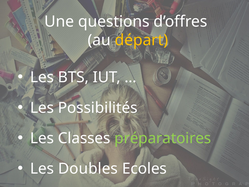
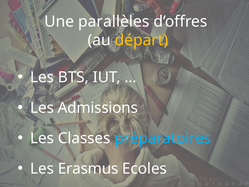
questions: questions -> parallèles
Possibilités: Possibilités -> Admissions
préparatoires colour: light green -> light blue
Doubles: Doubles -> Erasmus
